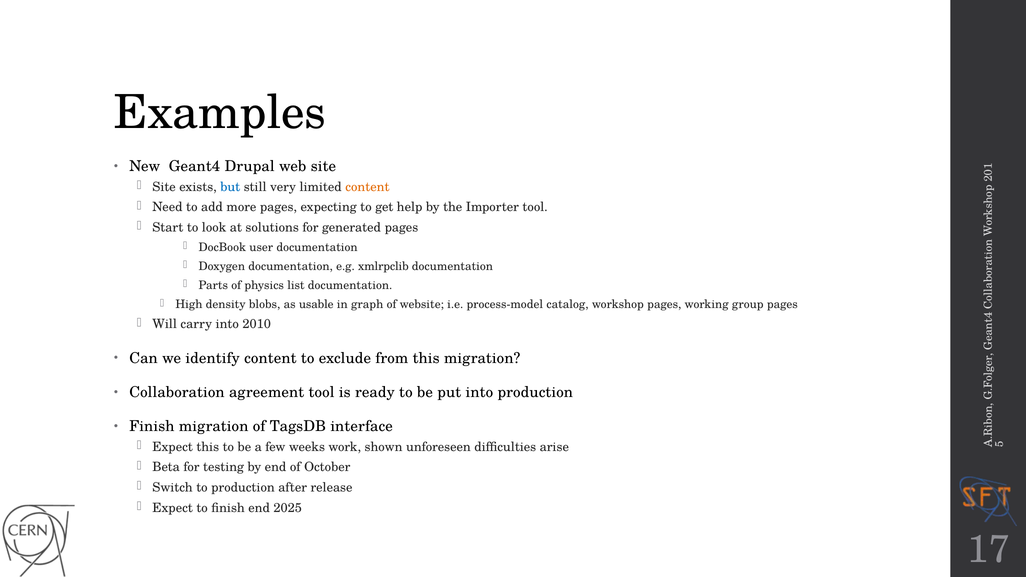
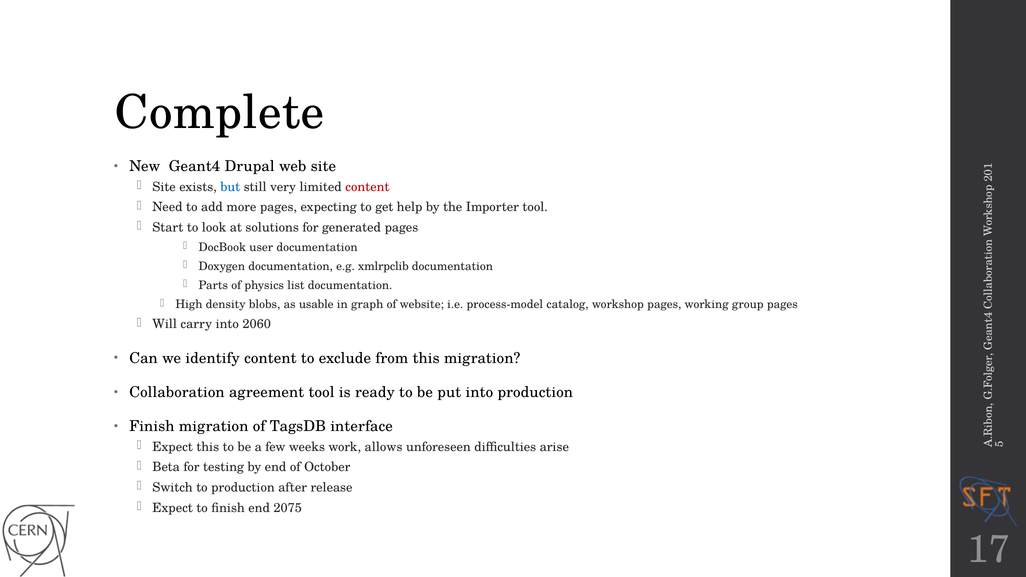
Examples: Examples -> Complete
content at (367, 187) colour: orange -> red
2010: 2010 -> 2060
shown: shown -> allows
2025: 2025 -> 2075
